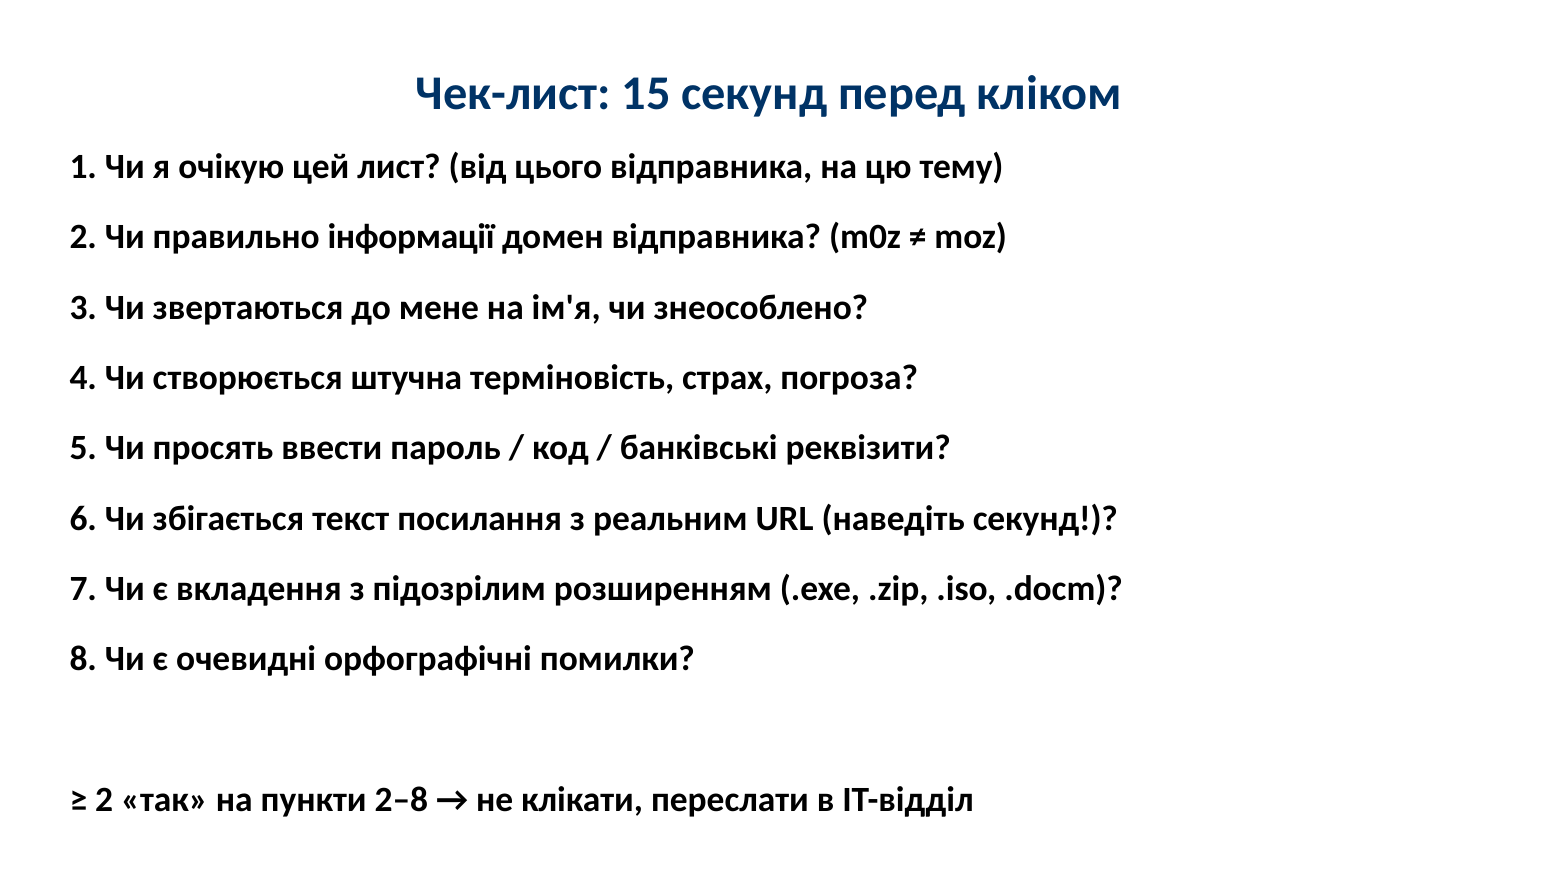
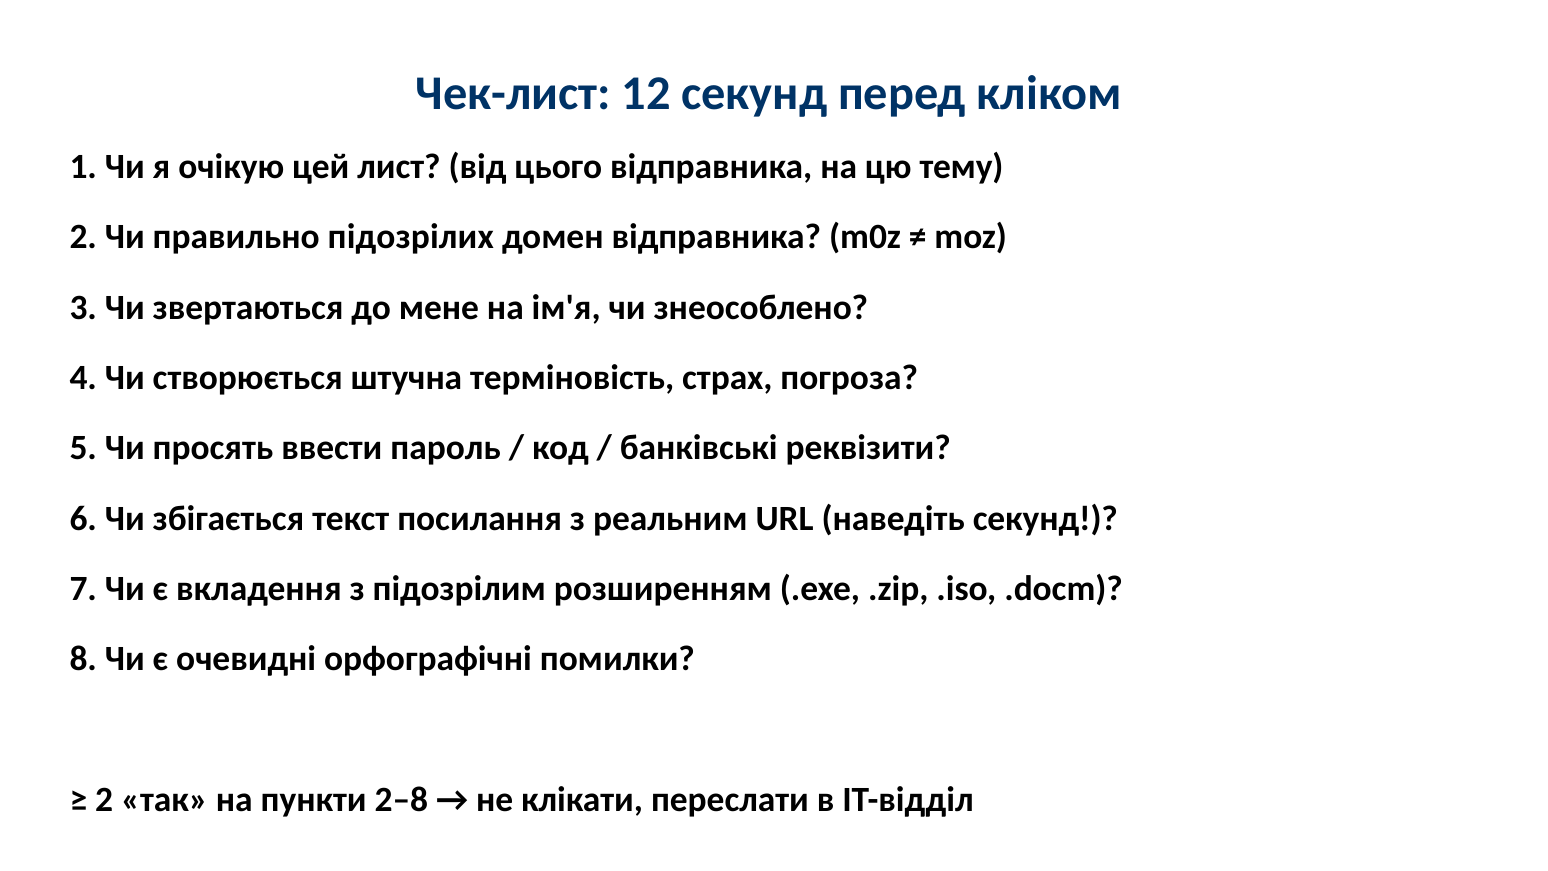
15: 15 -> 12
інформації: інформації -> підозрілих
